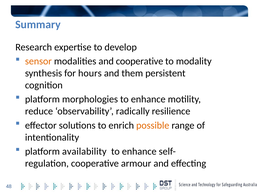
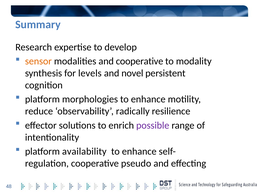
hours: hours -> levels
them: them -> novel
possible colour: orange -> purple
armour: armour -> pseudo
